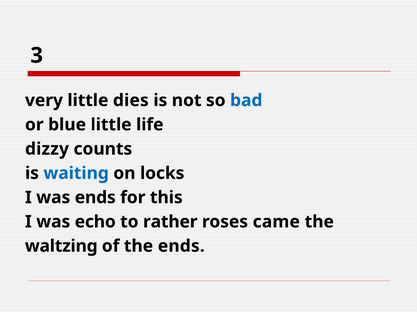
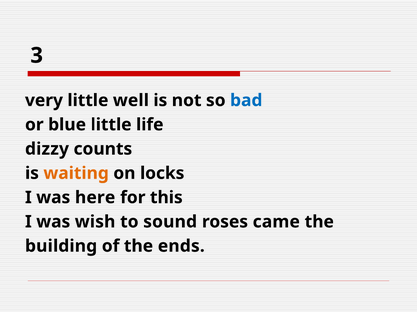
dies: dies -> well
waiting colour: blue -> orange
was ends: ends -> here
echo: echo -> wish
rather: rather -> sound
waltzing: waltzing -> building
